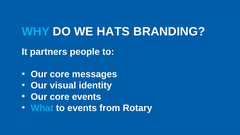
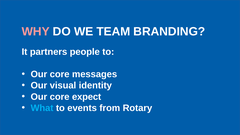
WHY colour: light blue -> pink
HATS: HATS -> TEAM
core events: events -> expect
